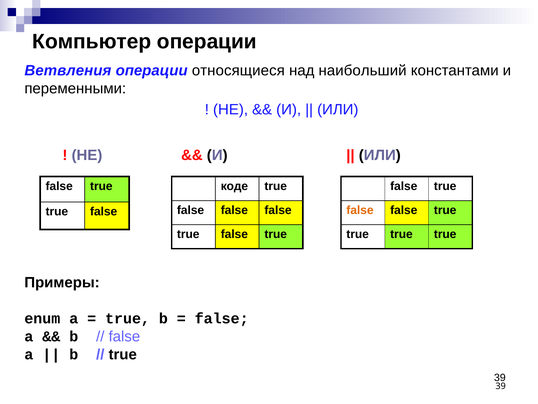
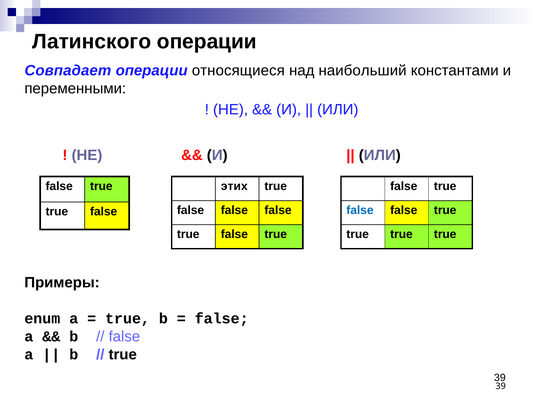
Компьютер: Компьютер -> Латинского
Ветвления: Ветвления -> Совпадает
коде: коде -> этих
false at (360, 210) colour: orange -> blue
